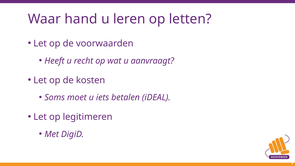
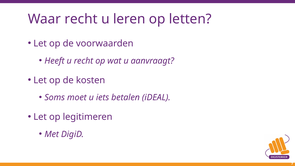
Waar hand: hand -> recht
